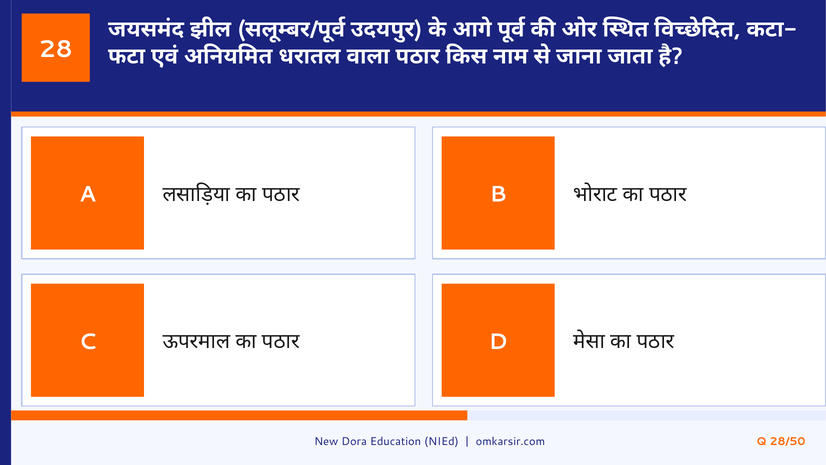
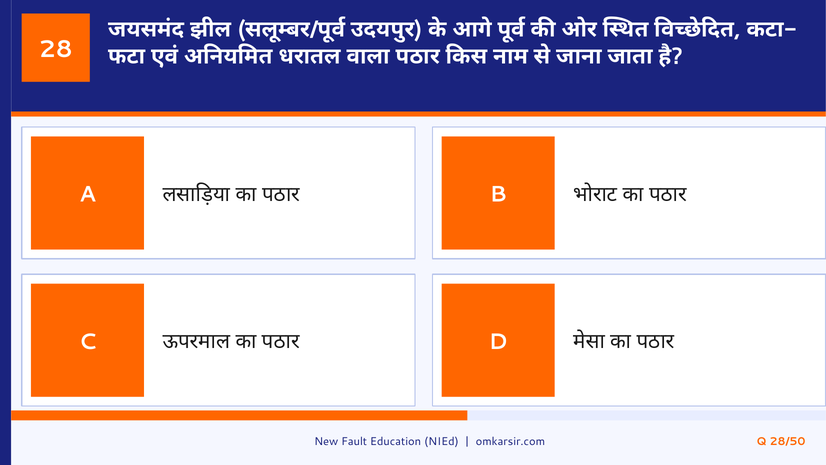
Dora: Dora -> Fault
